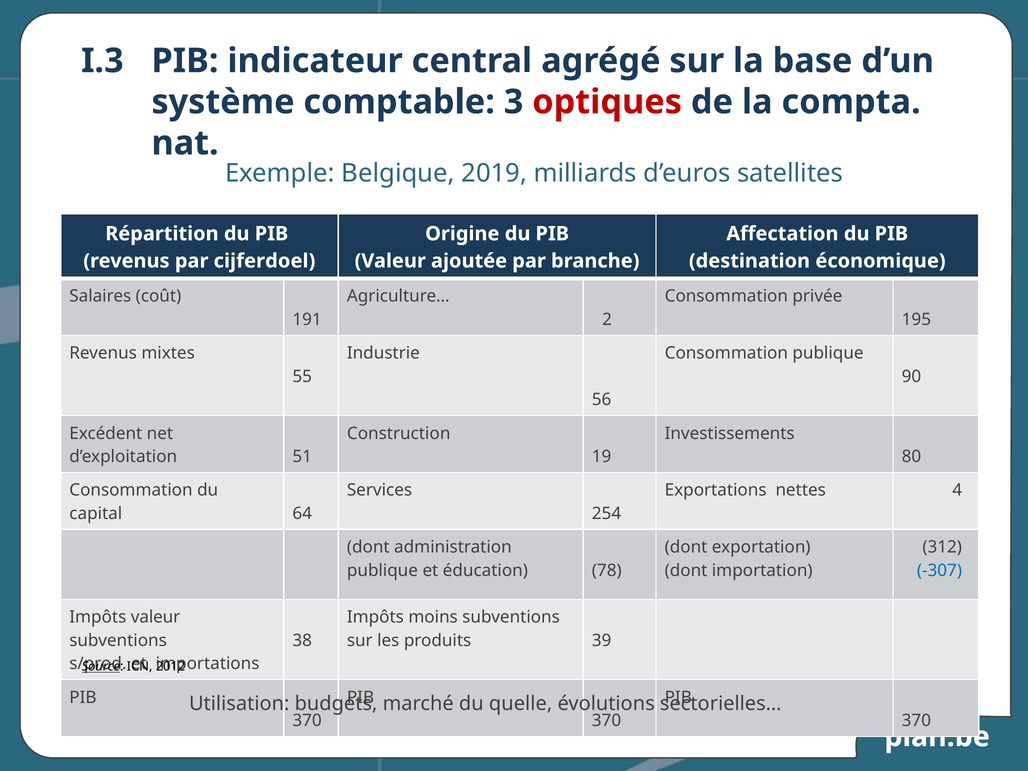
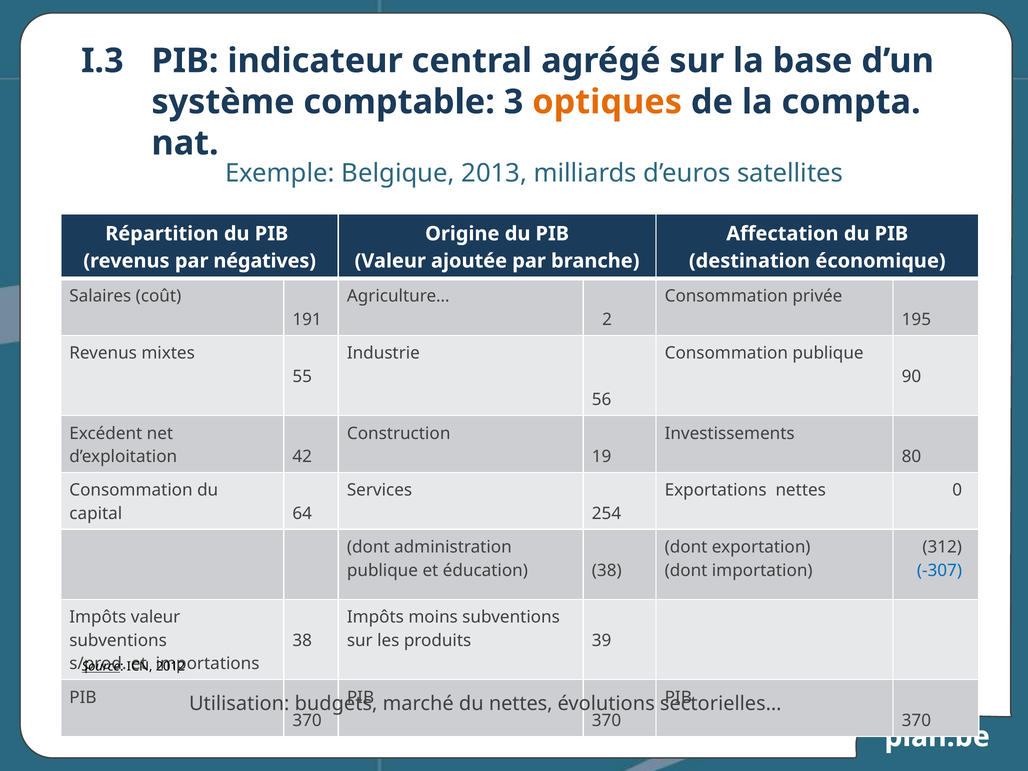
optiques colour: red -> orange
2019: 2019 -> 2013
cijferdoel: cijferdoel -> négatives
51: 51 -> 42
4: 4 -> 0
éducation 78: 78 -> 38
du quelle: quelle -> nettes
